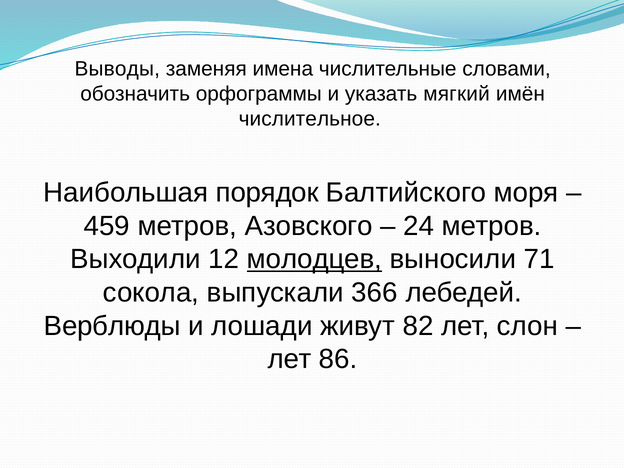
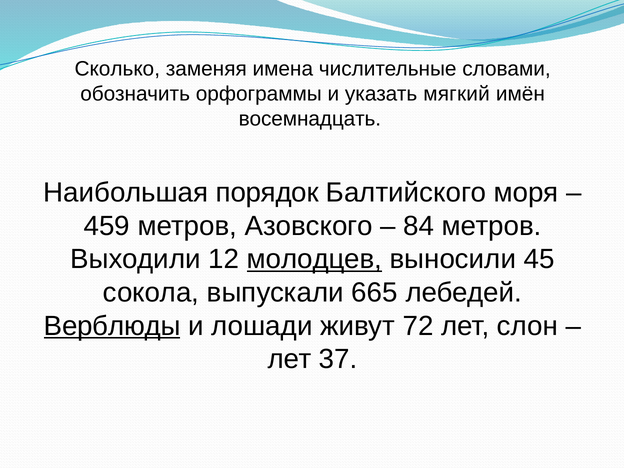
Выводы: Выводы -> Сколько
числительное: числительное -> восемнадцать
24: 24 -> 84
71: 71 -> 45
366: 366 -> 665
Верблюды underline: none -> present
82: 82 -> 72
86: 86 -> 37
